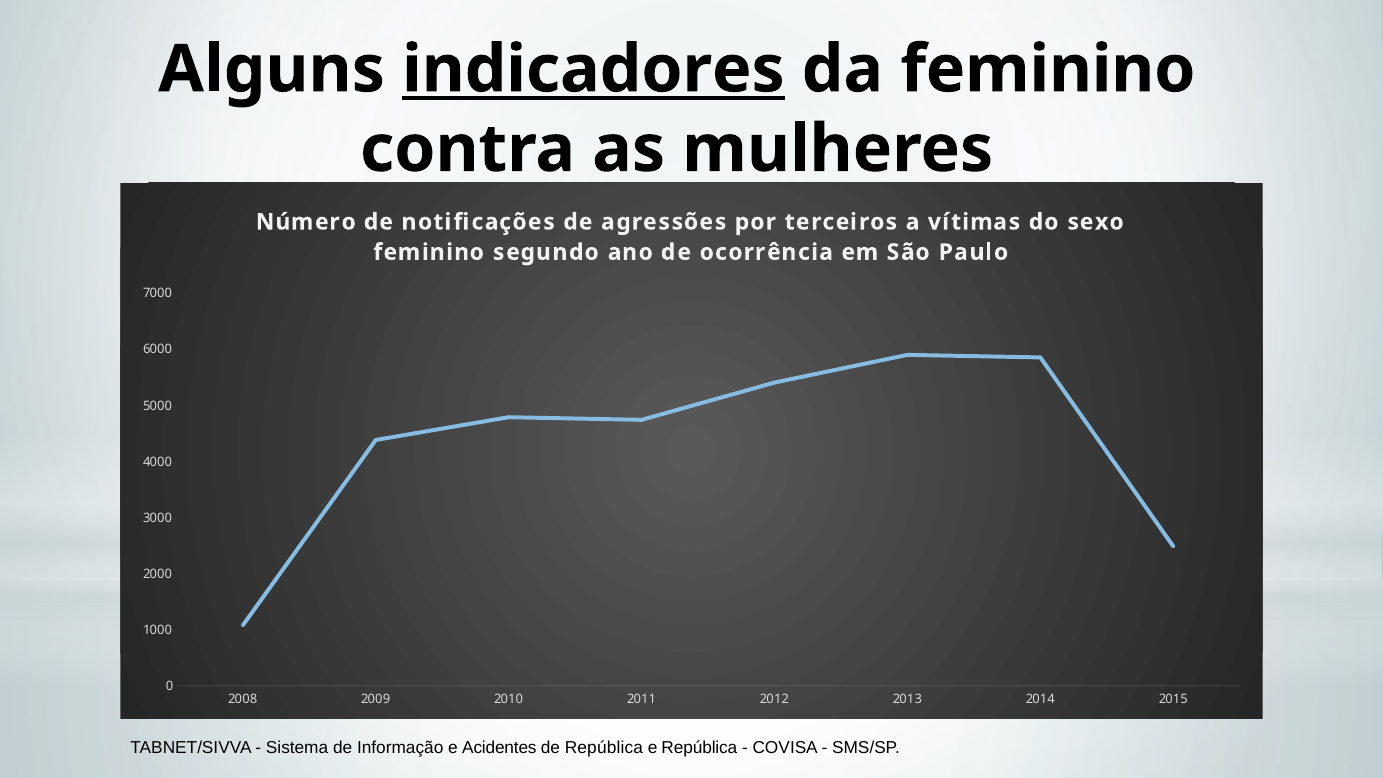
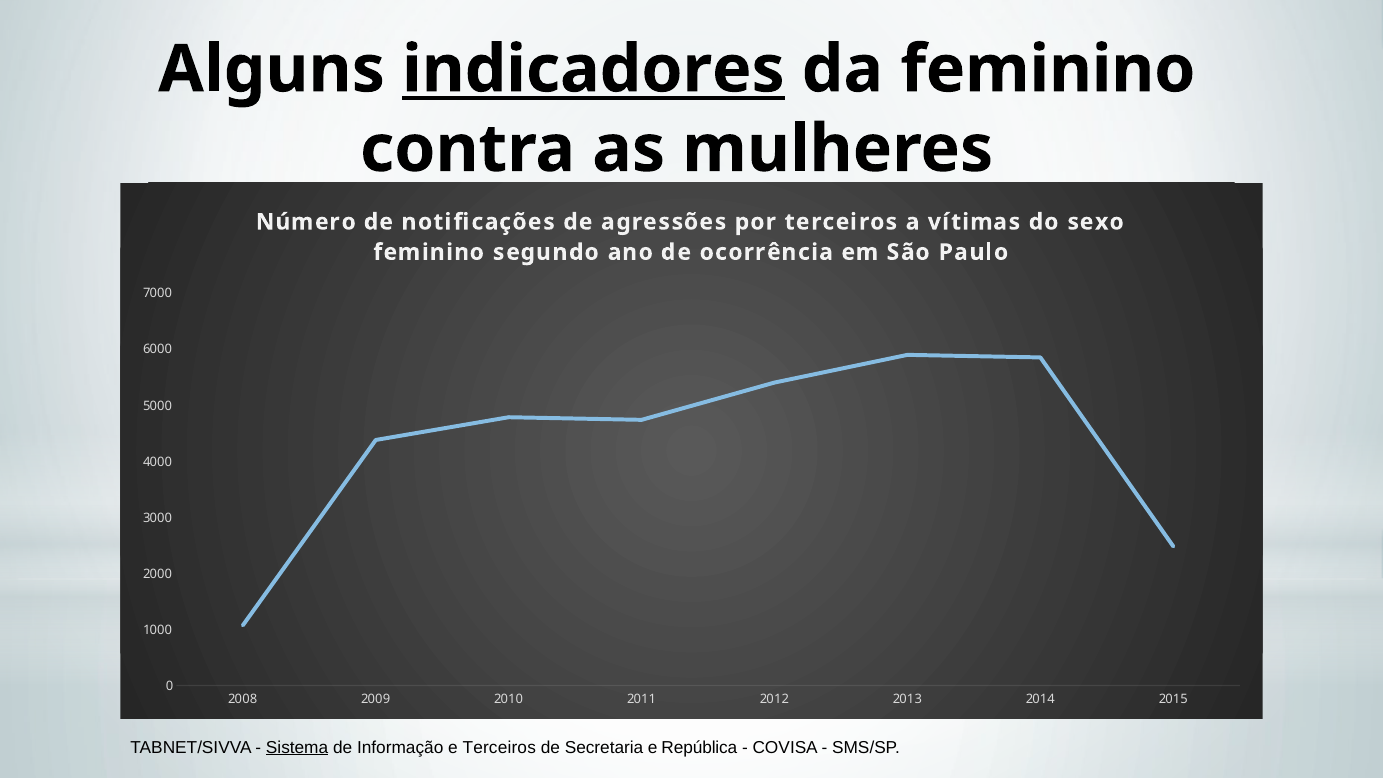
Sistema underline: none -> present
e Acidentes: Acidentes -> Terceiros
de República: República -> Secretaria
